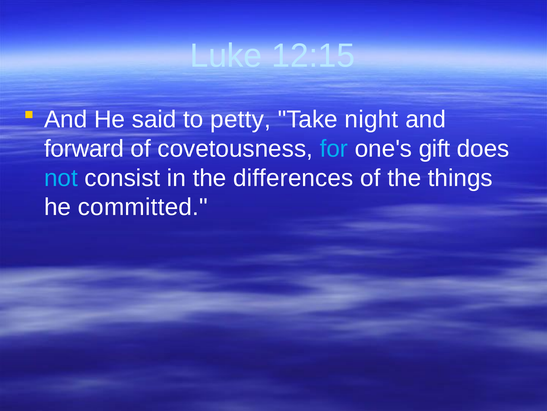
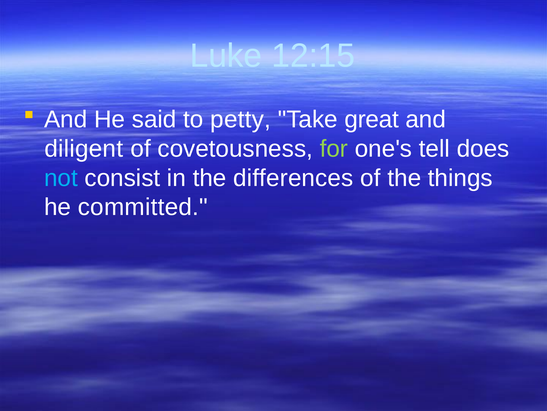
night: night -> great
forward: forward -> diligent
for colour: light blue -> light green
gift: gift -> tell
